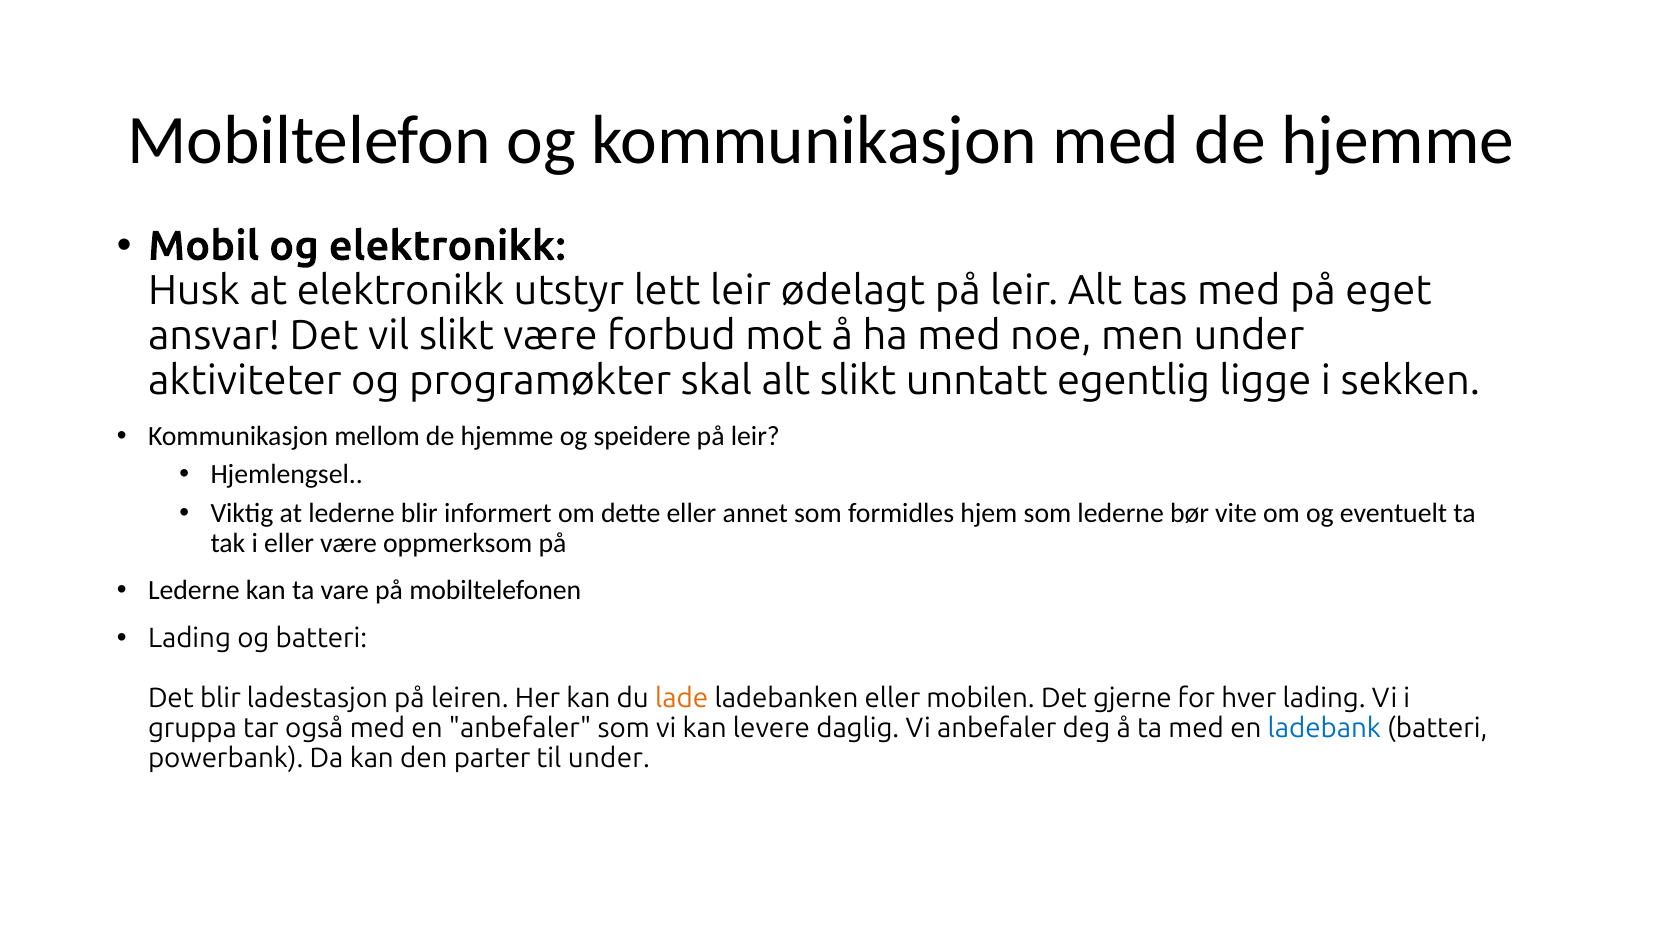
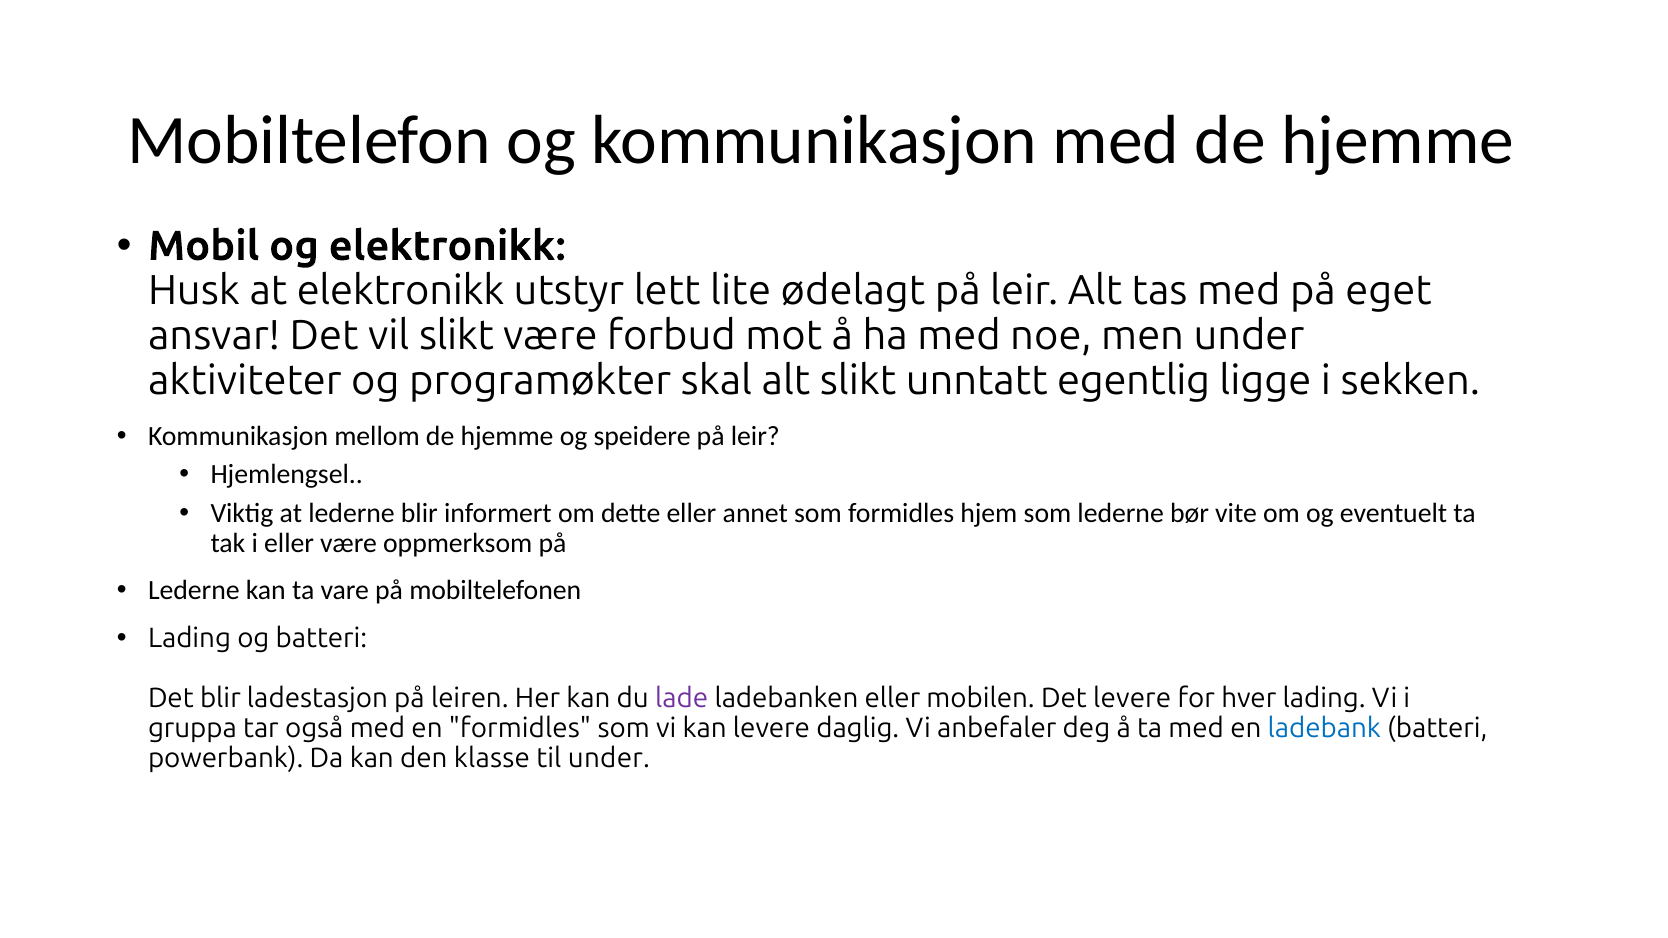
lett leir: leir -> lite
lade colour: orange -> purple
Det gjerne: gjerne -> levere
en anbefaler: anbefaler -> formidles
parter: parter -> klasse
